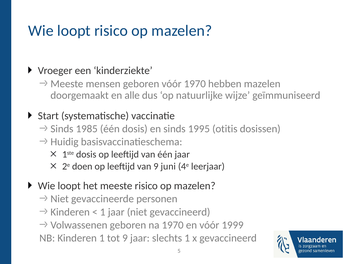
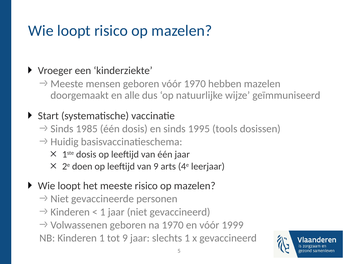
otitis: otitis -> tools
juni: juni -> arts
